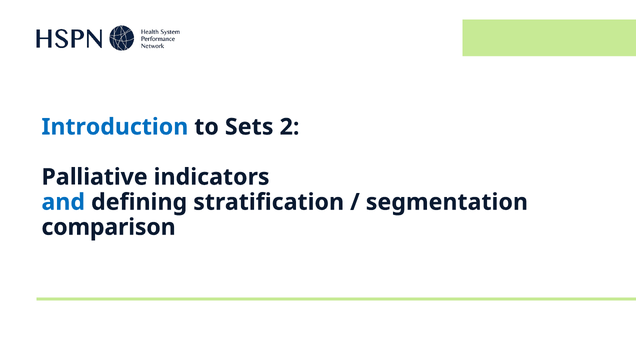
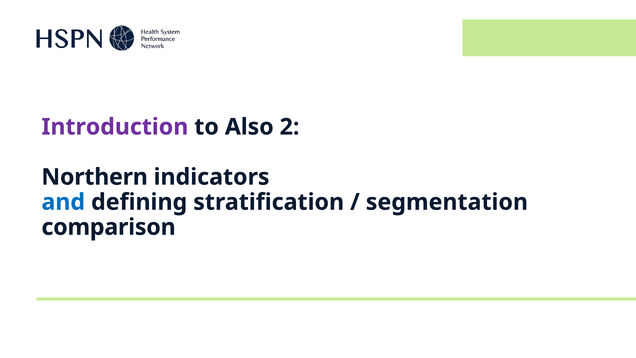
Introduction colour: blue -> purple
Sets: Sets -> Also
Palliative: Palliative -> Northern
